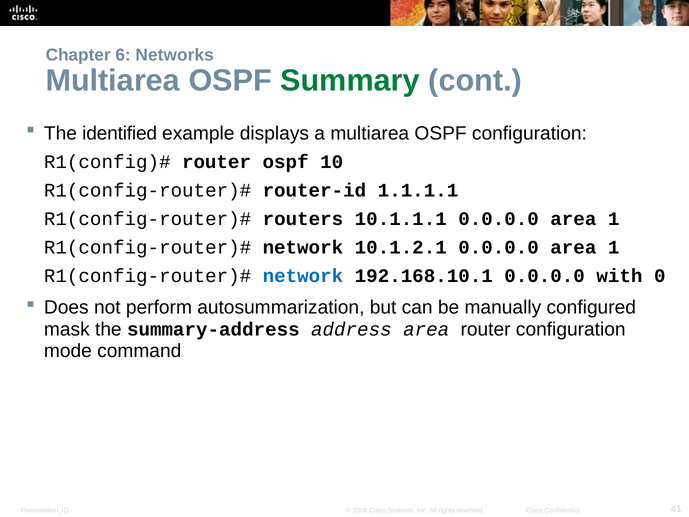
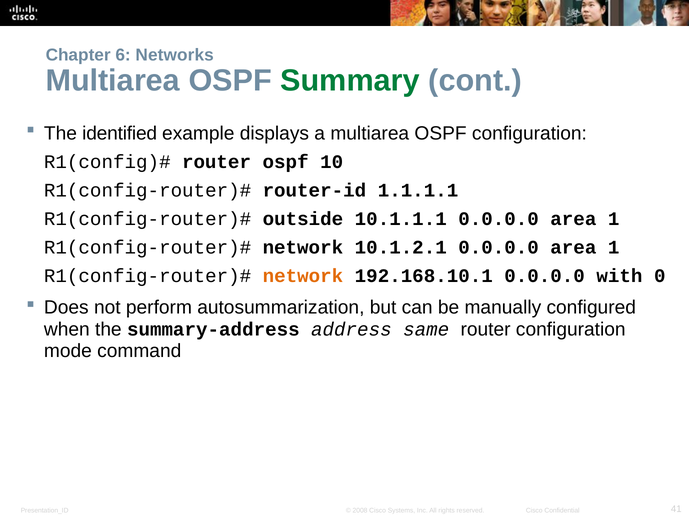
routers: routers -> outside
network at (303, 276) colour: blue -> orange
mask: mask -> when
address area: area -> same
